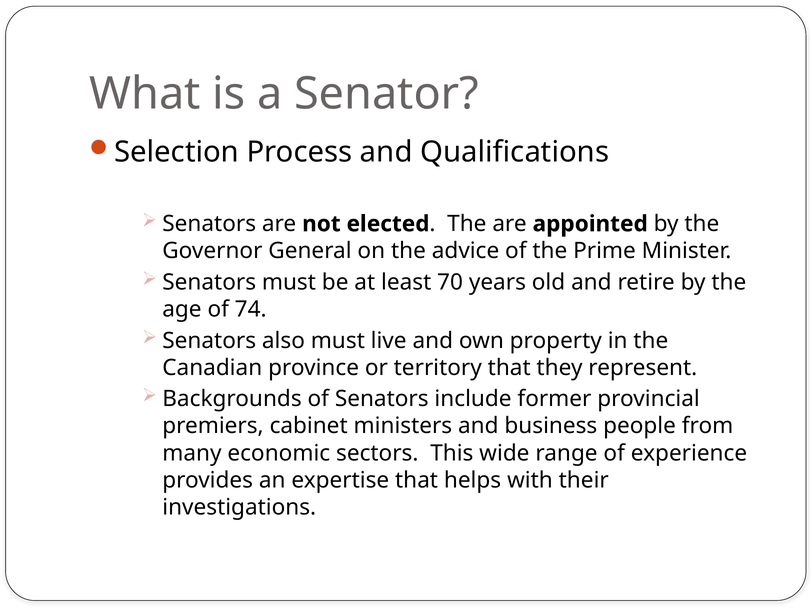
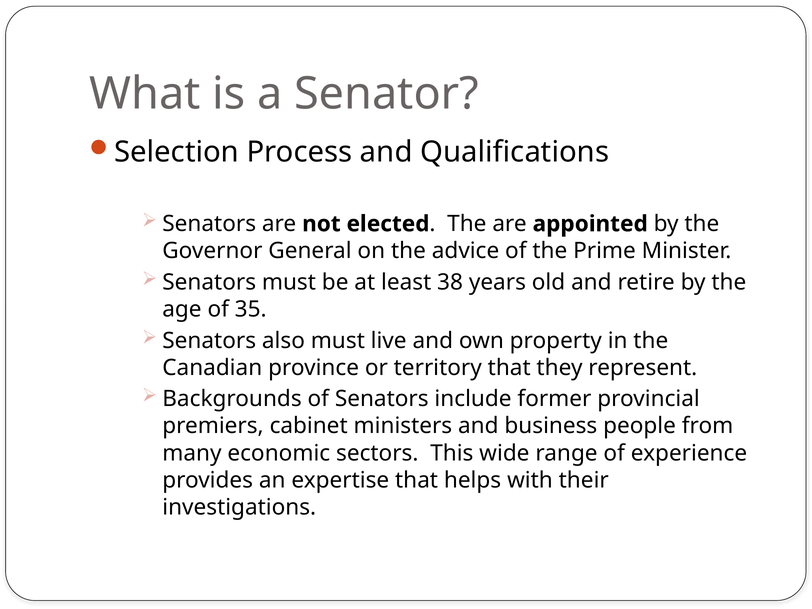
70: 70 -> 38
74: 74 -> 35
